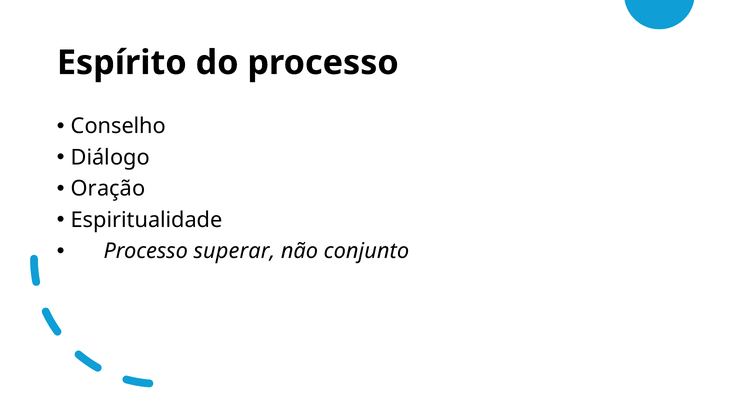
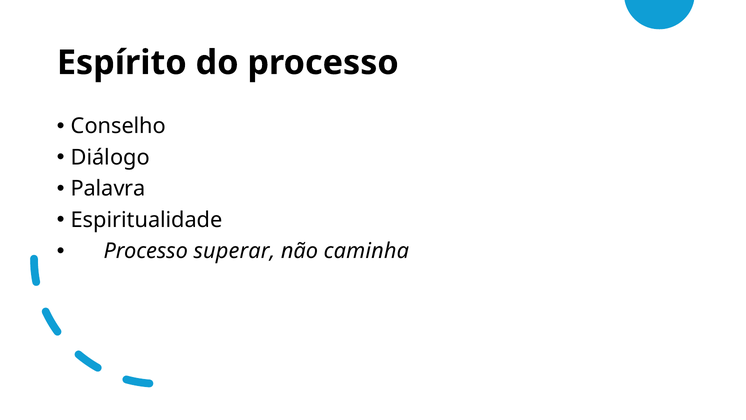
Oração: Oração -> Palavra
conjunto: conjunto -> caminha
